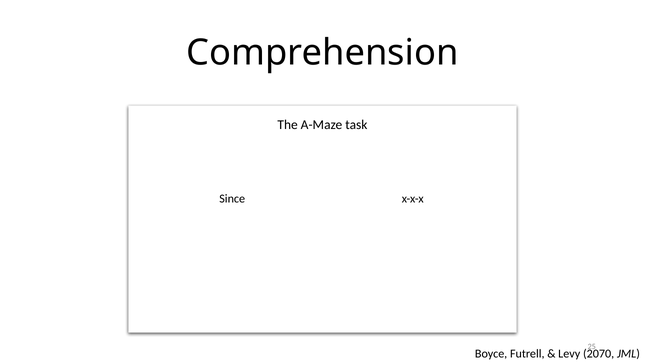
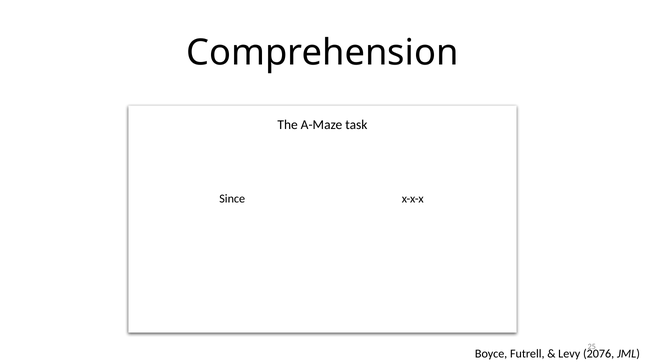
2070: 2070 -> 2076
